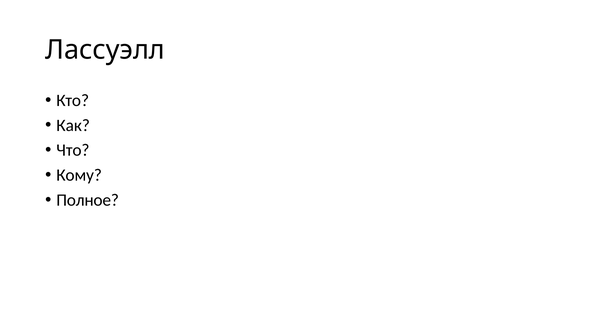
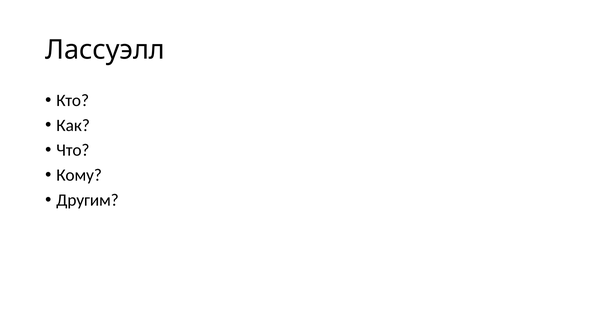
Полное: Полное -> Другим
